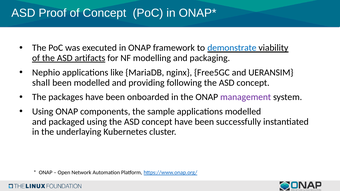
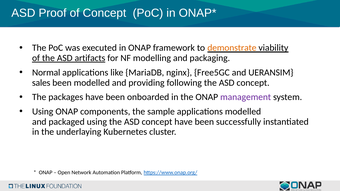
demonstrate colour: blue -> orange
Nephio: Nephio -> Normal
shall: shall -> sales
